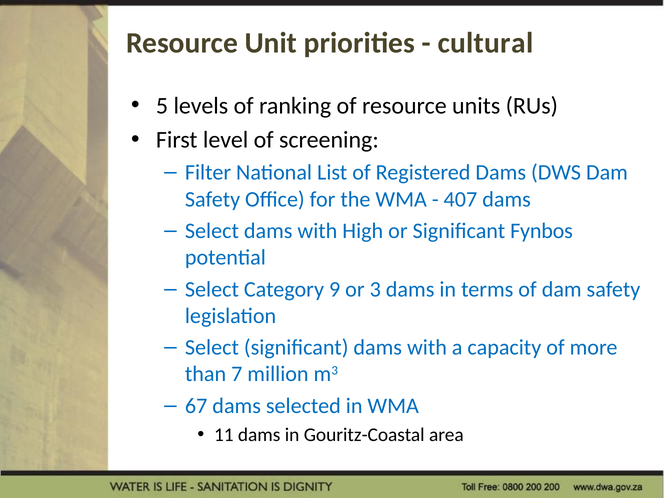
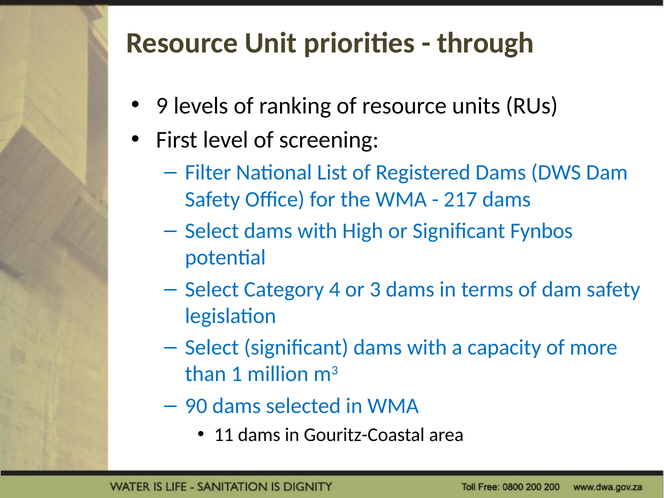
cultural: cultural -> through
5: 5 -> 9
407: 407 -> 217
9: 9 -> 4
7: 7 -> 1
67: 67 -> 90
